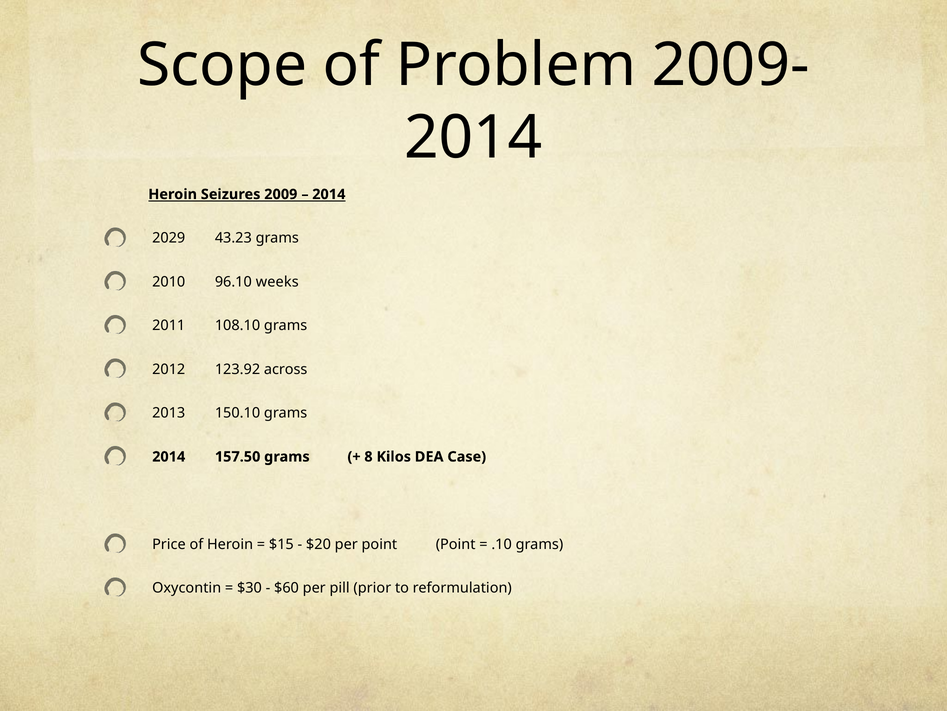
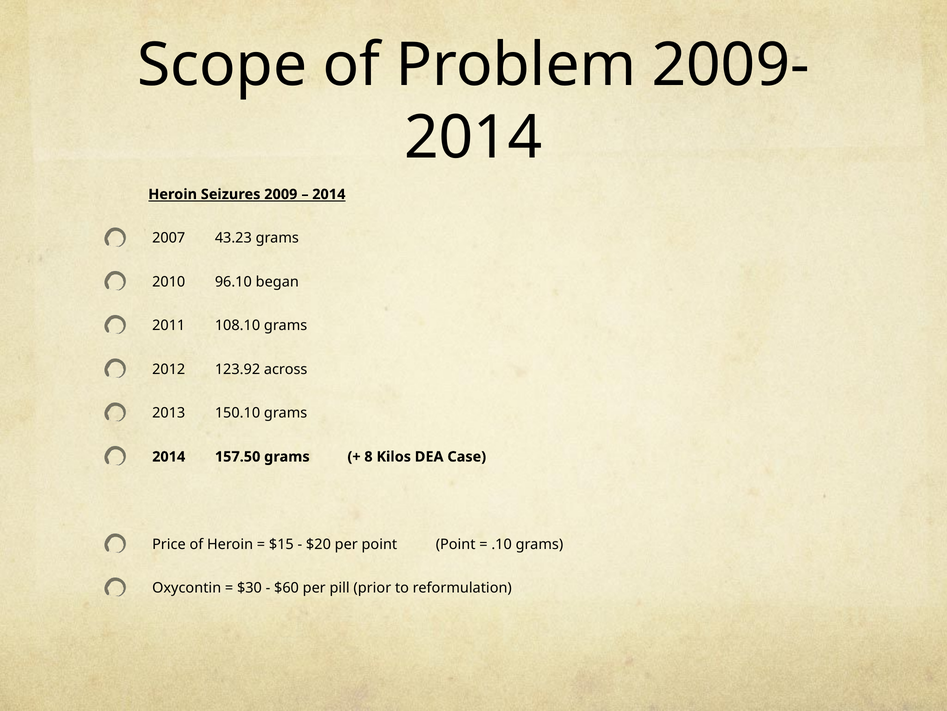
2029: 2029 -> 2007
weeks: weeks -> began
